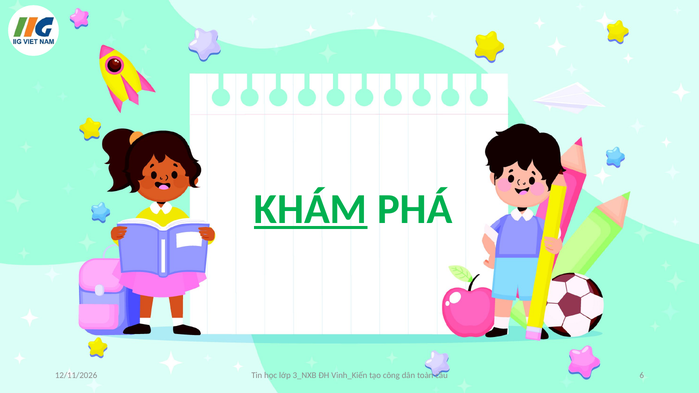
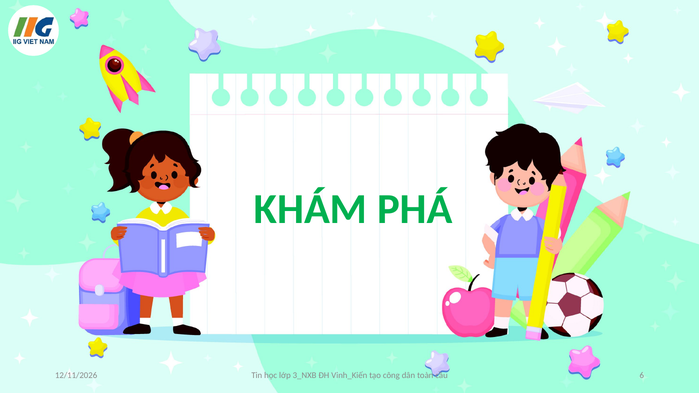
KHÁM underline: present -> none
